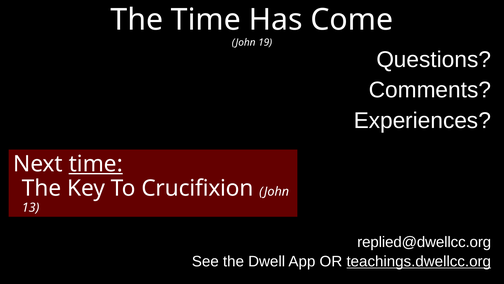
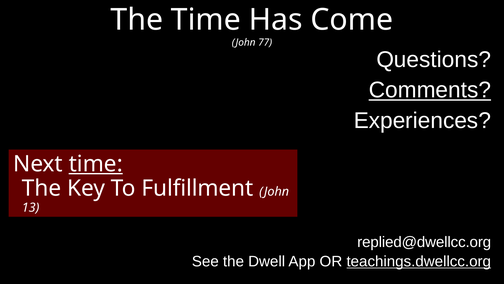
19: 19 -> 77
Comments underline: none -> present
Crucifixion: Crucifixion -> Fulfillment
